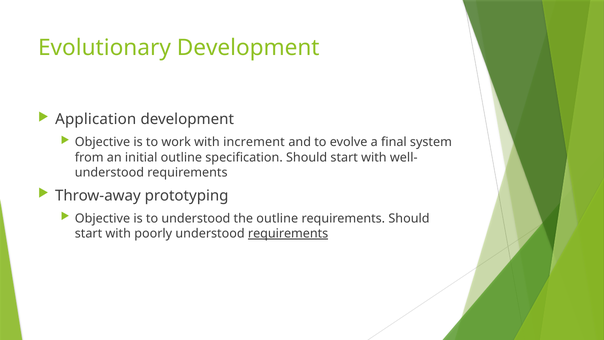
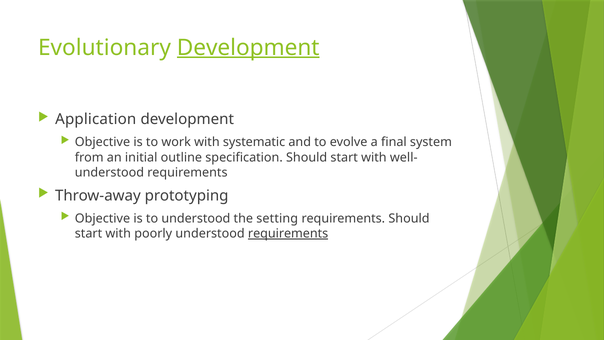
Development at (248, 48) underline: none -> present
increment: increment -> systematic
the outline: outline -> setting
